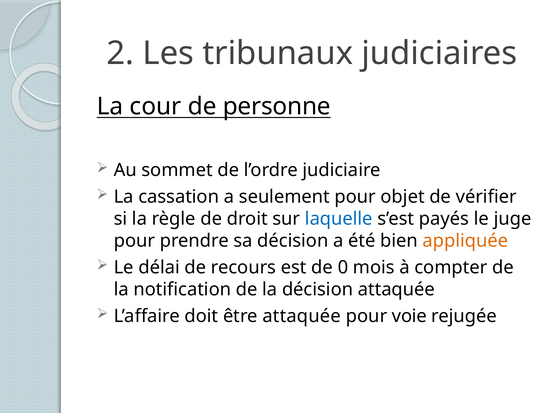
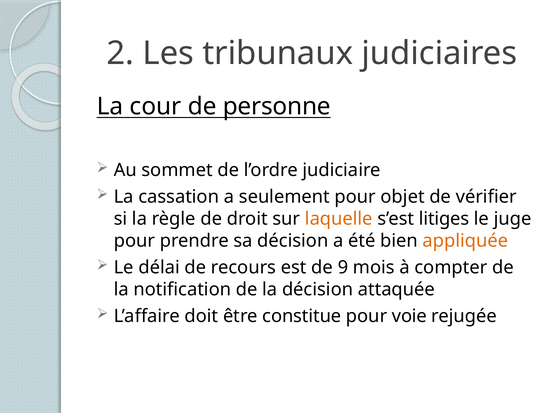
laquelle colour: blue -> orange
payés: payés -> litiges
0: 0 -> 9
être attaquée: attaquée -> constitue
